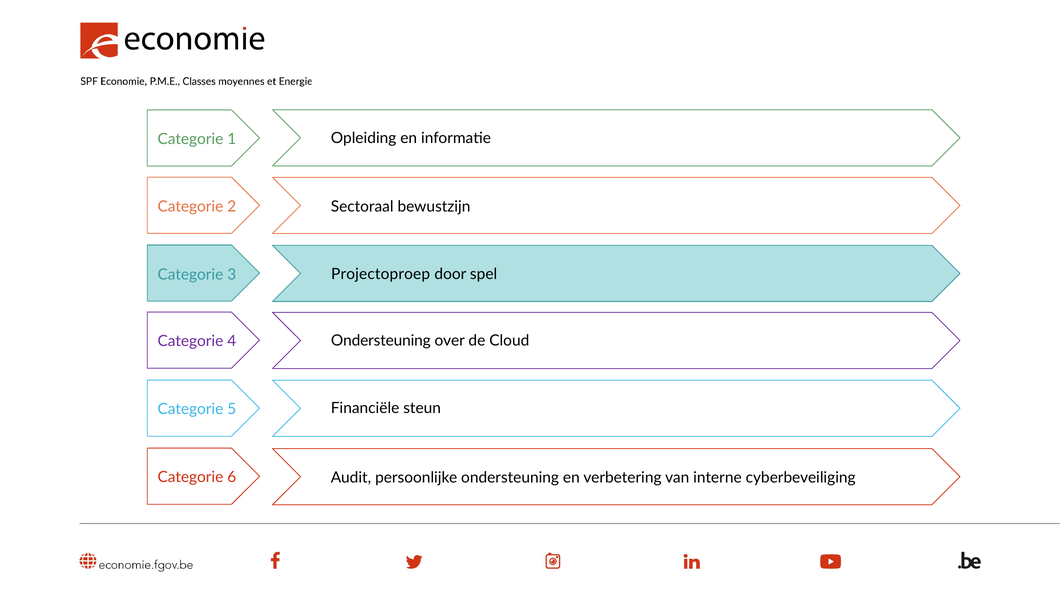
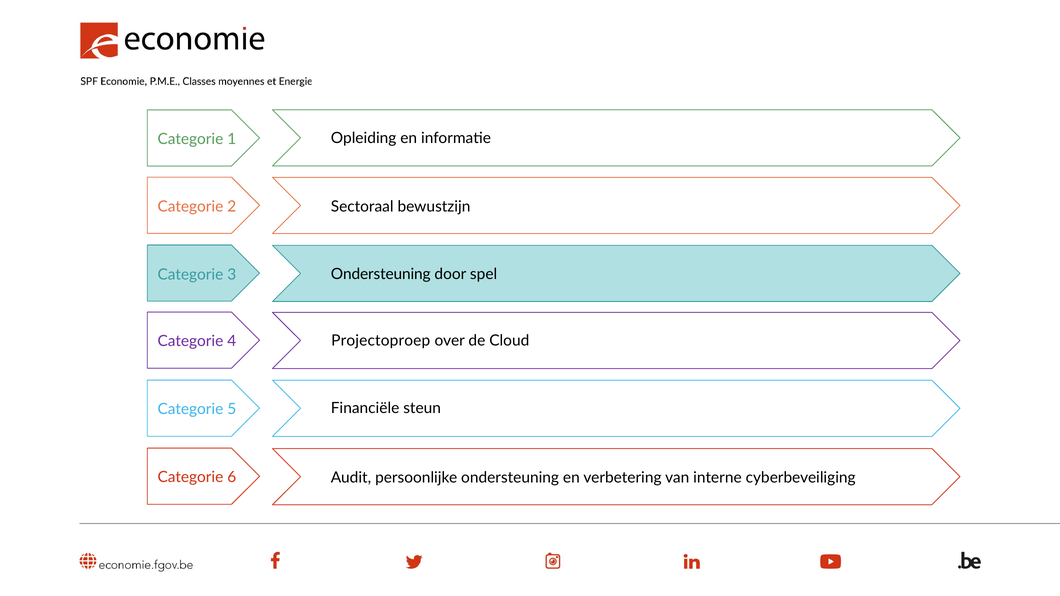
Projectoproep at (381, 274): Projectoproep -> Ondersteuning
Ondersteuning at (381, 341): Ondersteuning -> Projectoproep
